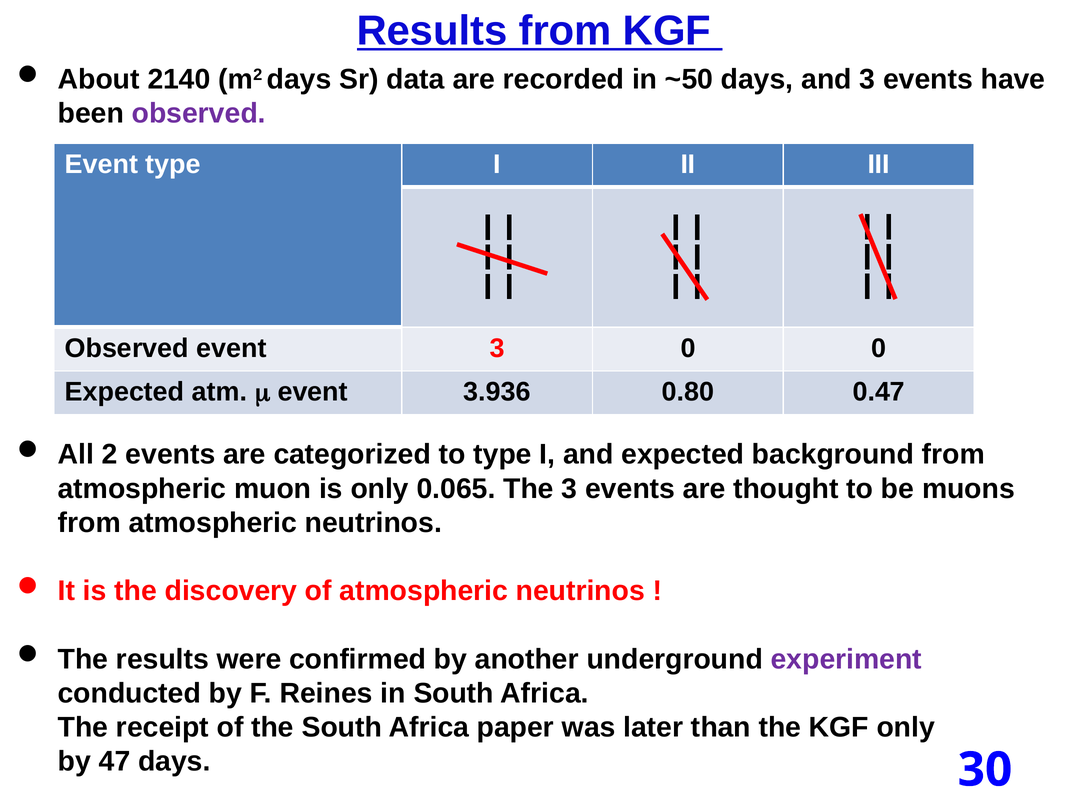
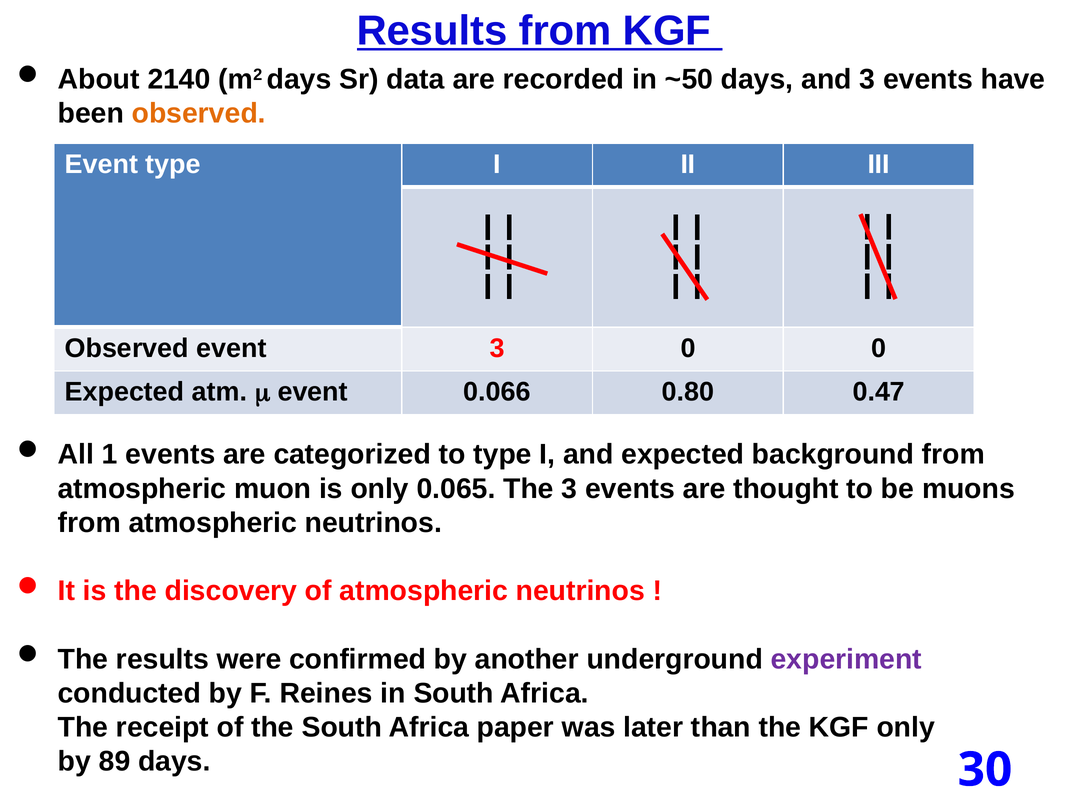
observed at (199, 114) colour: purple -> orange
3.936: 3.936 -> 0.066
2: 2 -> 1
47: 47 -> 89
